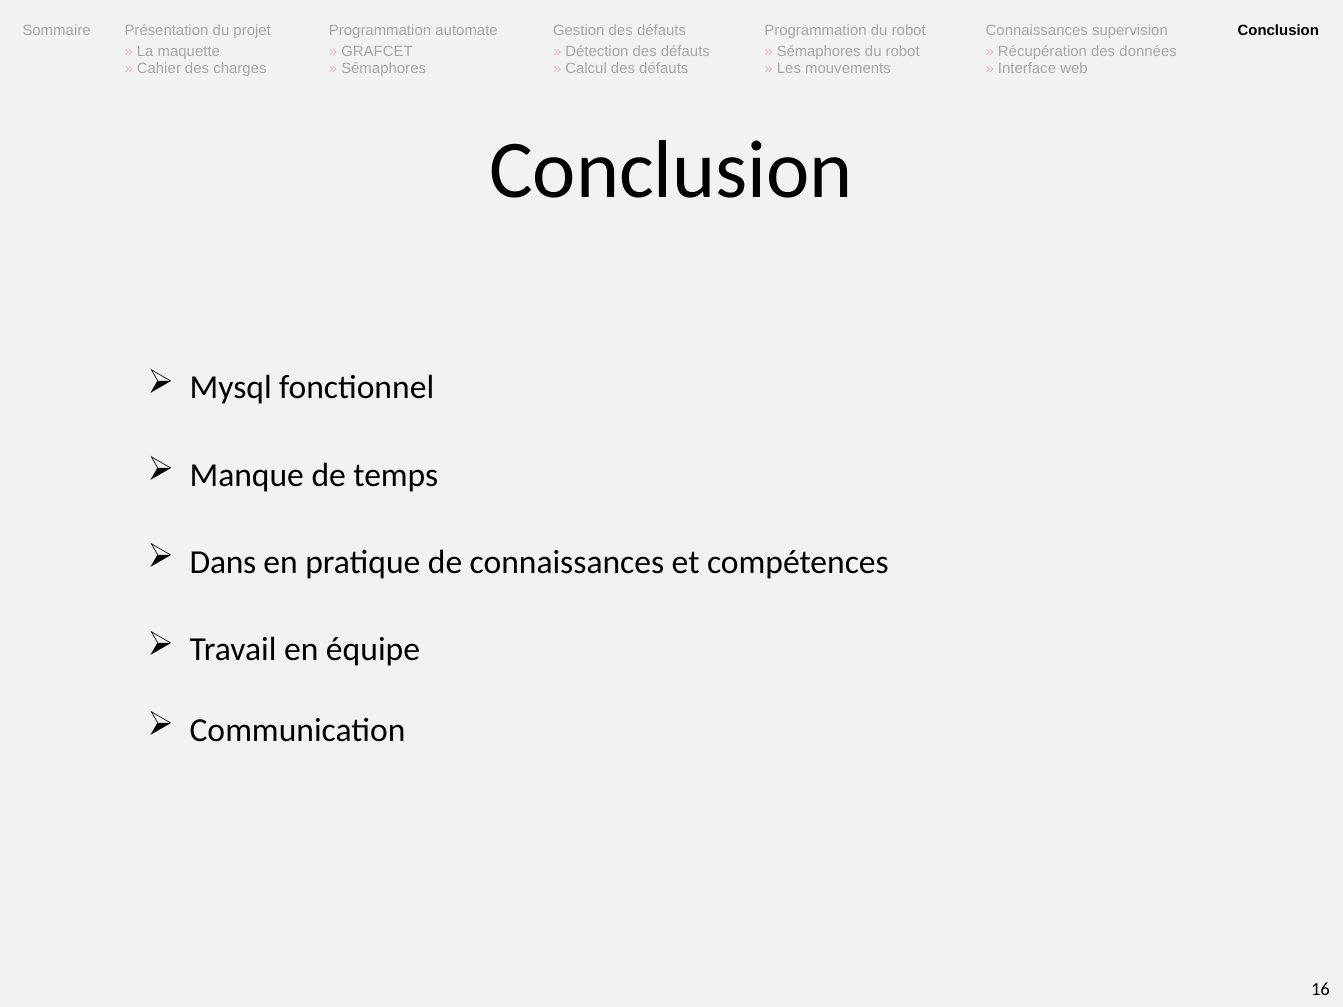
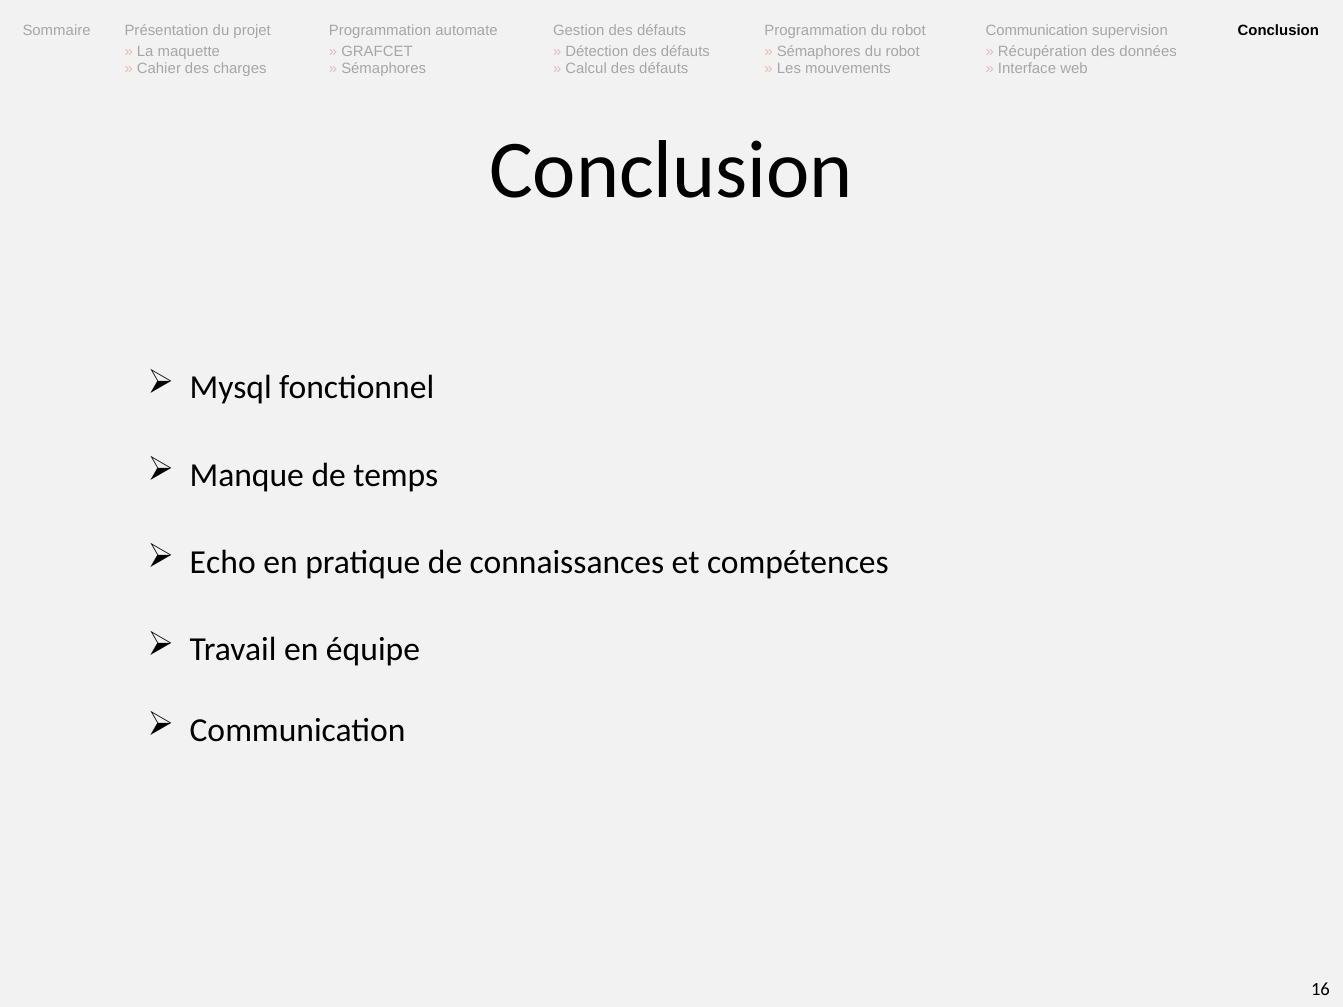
Connaissances at (1037, 30): Connaissances -> Communication
Dans: Dans -> Echo
